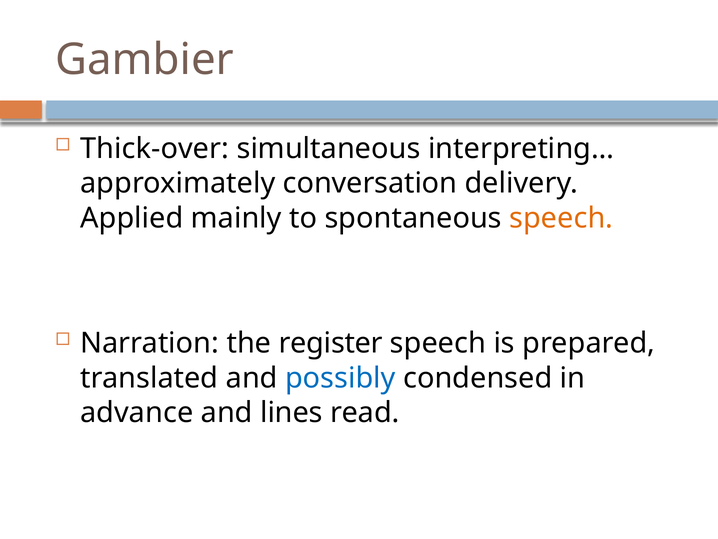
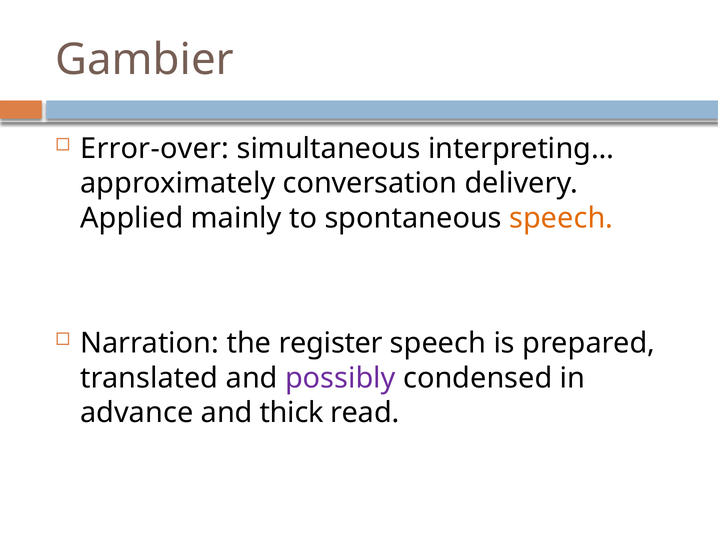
Thick-over: Thick-over -> Error-over
possibly colour: blue -> purple
lines: lines -> thick
